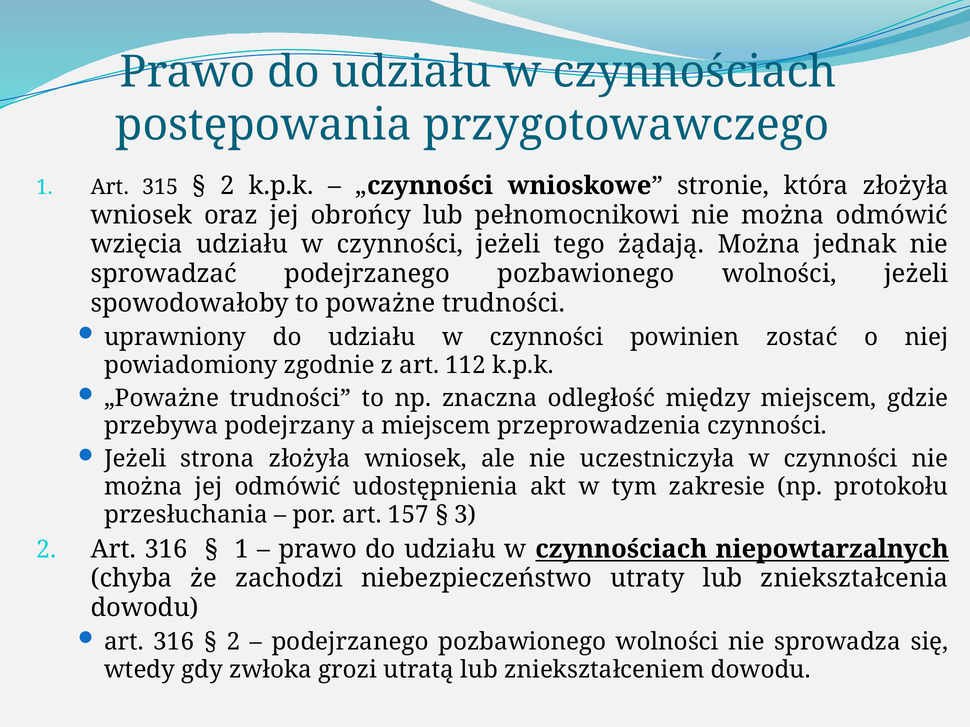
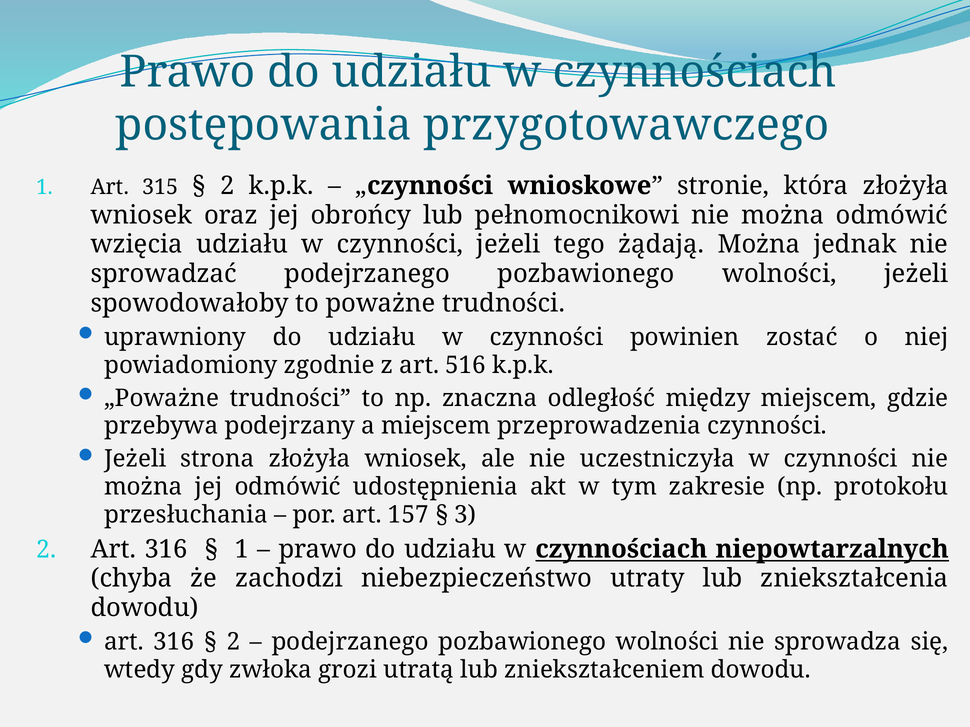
112: 112 -> 516
